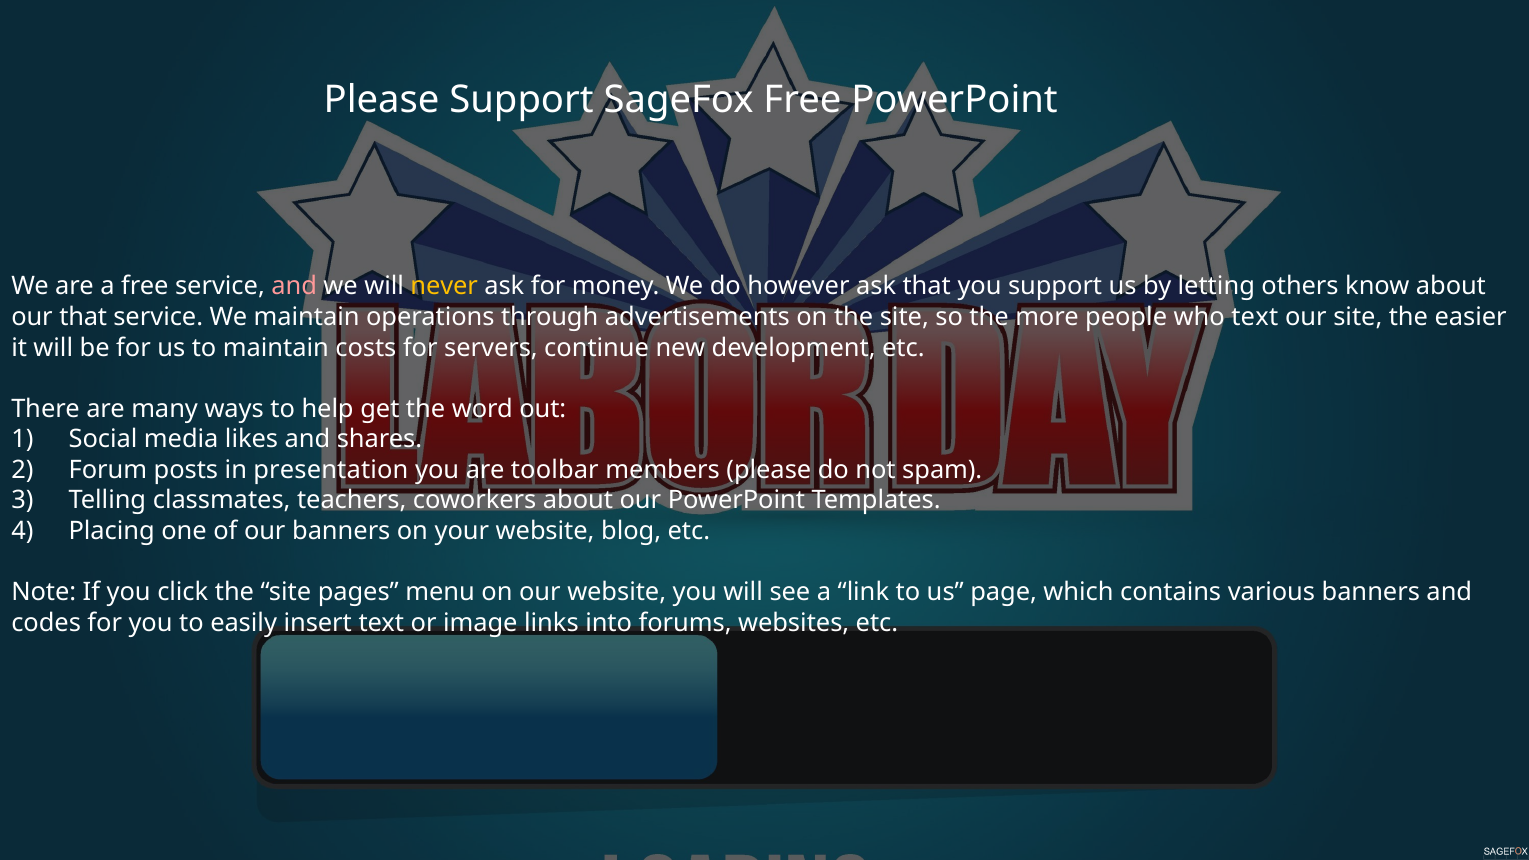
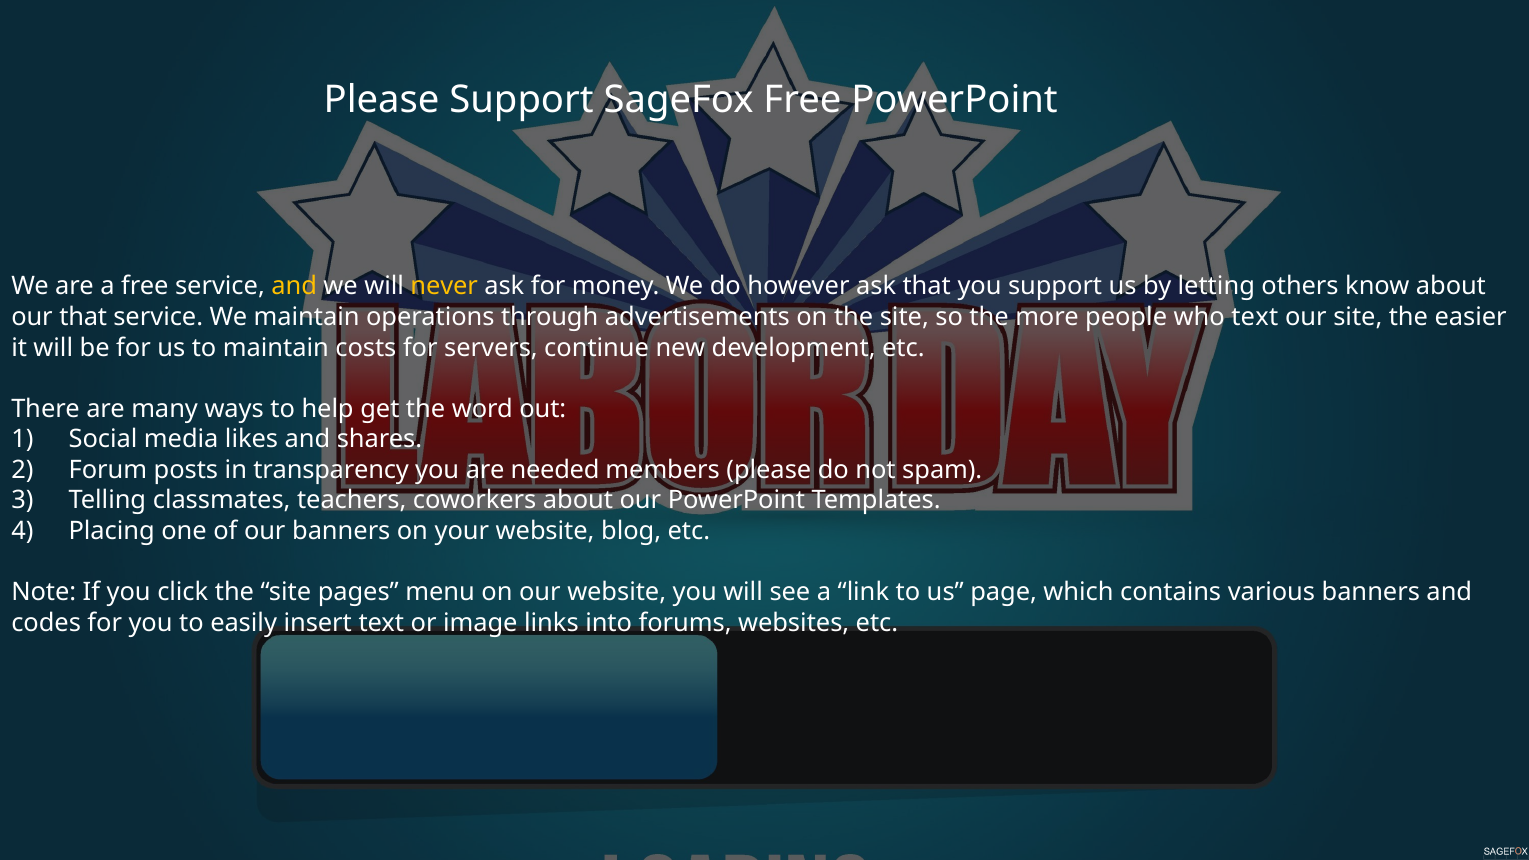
and at (294, 287) colour: pink -> yellow
presentation: presentation -> transparency
toolbar: toolbar -> needed
